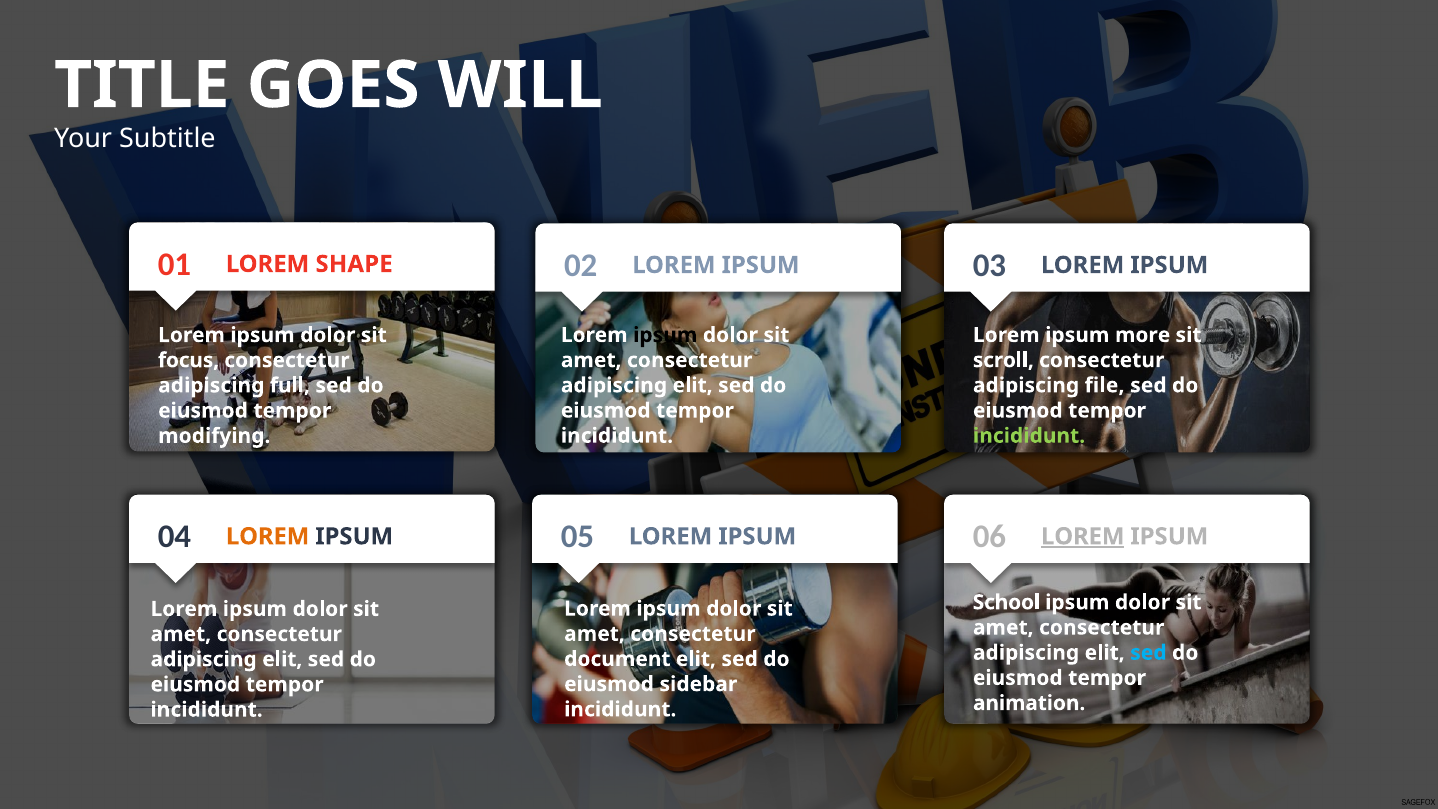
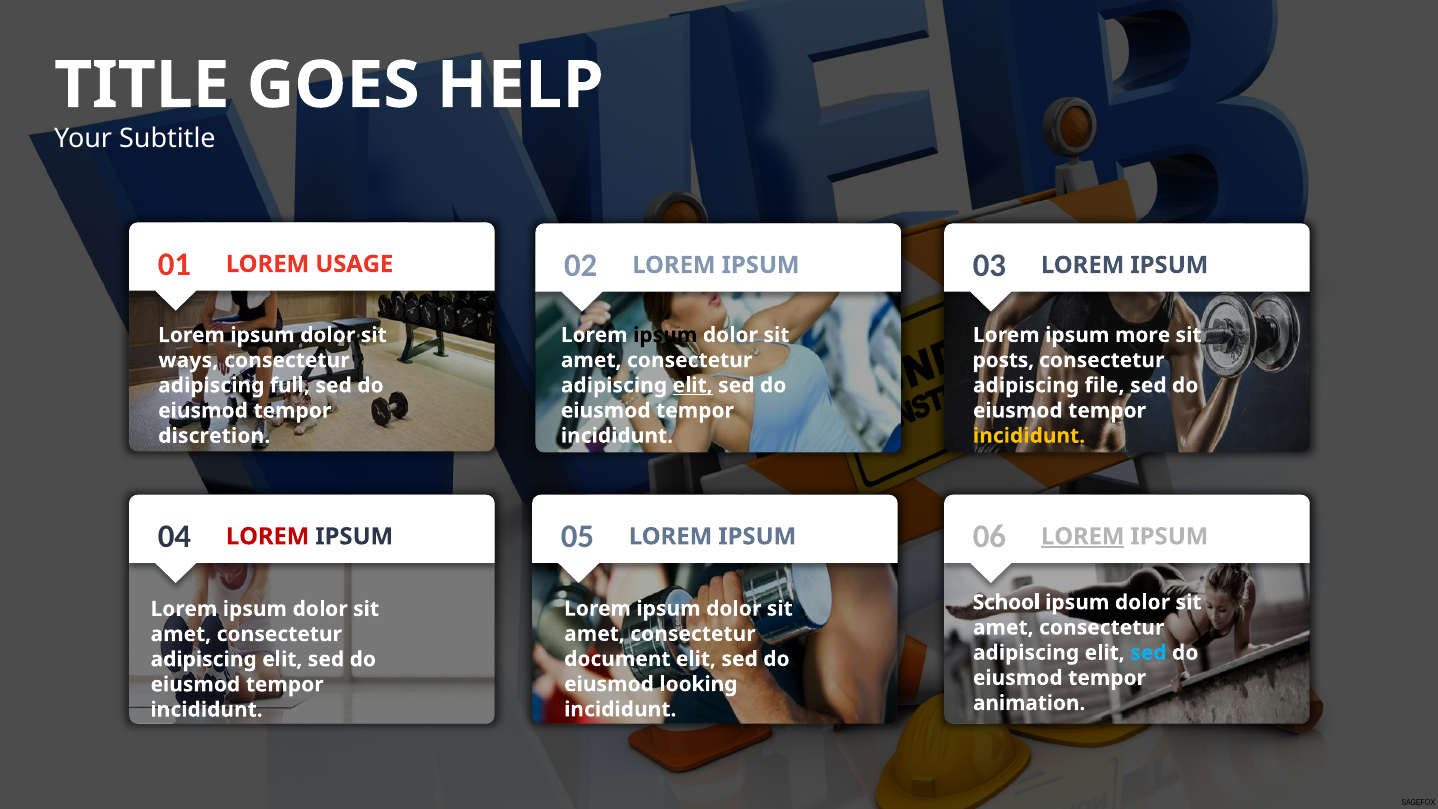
WILL: WILL -> HELP
SHAPE: SHAPE -> USAGE
scroll: scroll -> posts
focus: focus -> ways
elit at (693, 385) underline: none -> present
incididunt at (1029, 436) colour: light green -> yellow
modifying: modifying -> discretion
LOREM at (268, 536) colour: orange -> red
sidebar: sidebar -> looking
